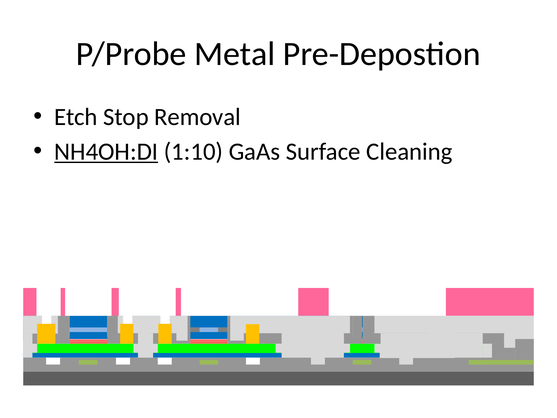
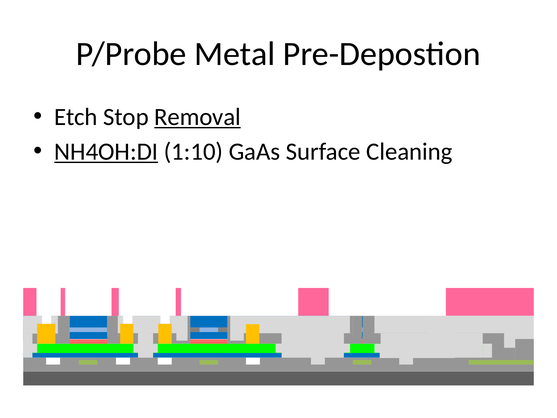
Removal underline: none -> present
